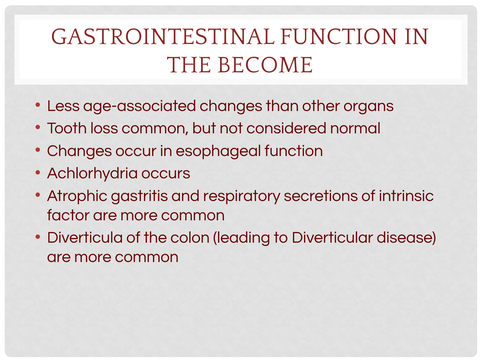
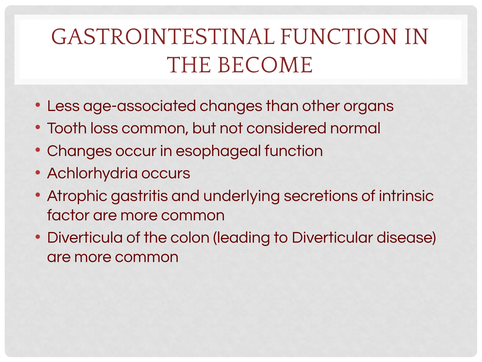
respiratory: respiratory -> underlying
